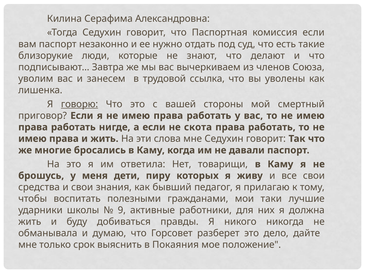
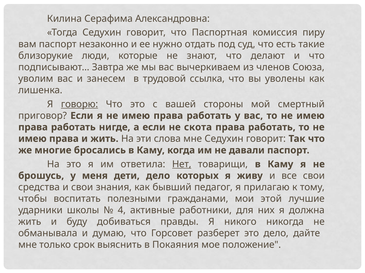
комиссия если: если -> пиру
Нет underline: none -> present
дети пиру: пиру -> дело
таки: таки -> этой
9: 9 -> 4
